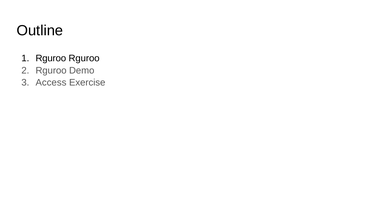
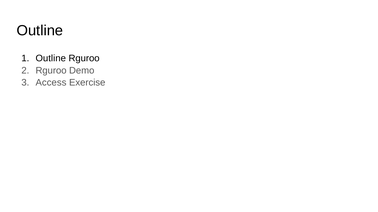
Rguroo at (51, 58): Rguroo -> Outline
